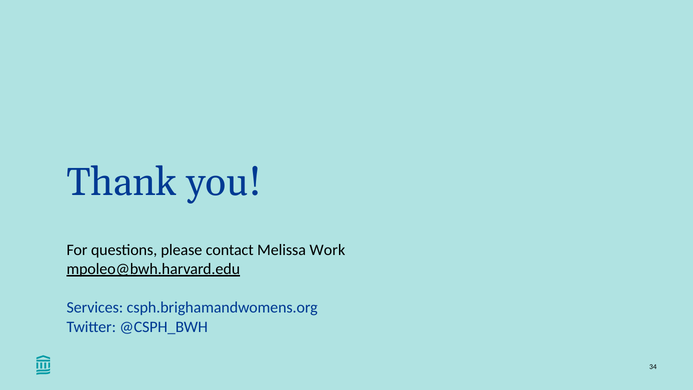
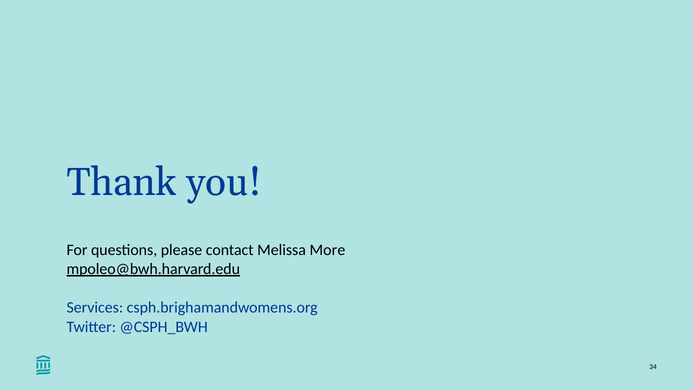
Work: Work -> More
